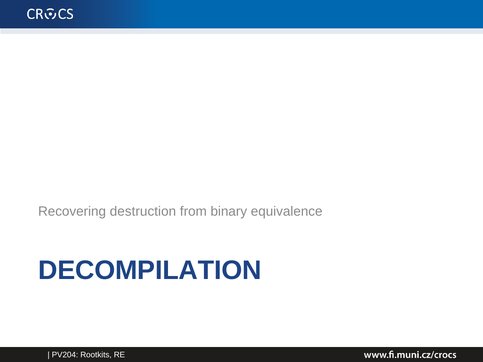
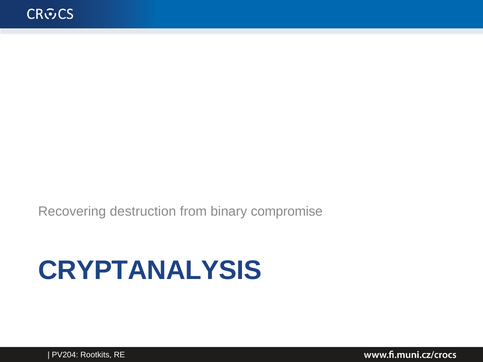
equivalence: equivalence -> compromise
DECOMPILATION: DECOMPILATION -> CRYPTANALYSIS
